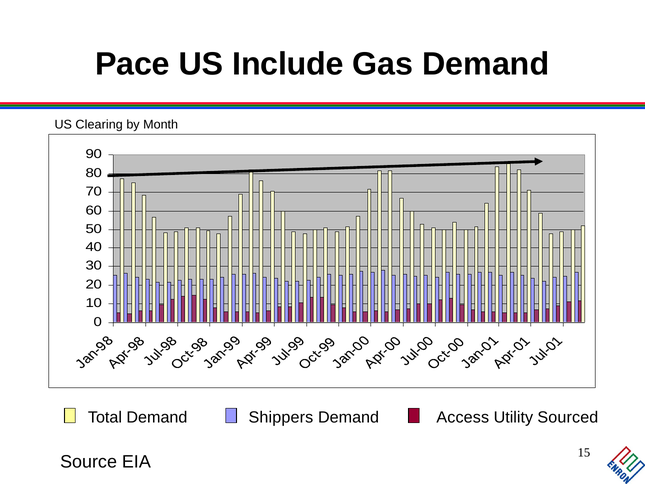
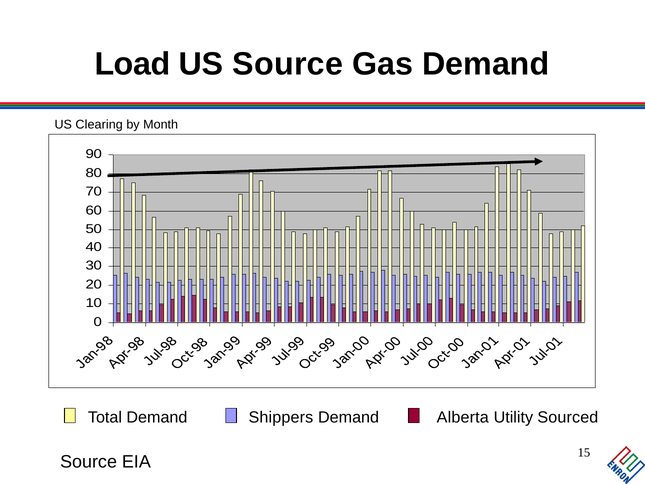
Pace: Pace -> Load
US Include: Include -> Source
Access: Access -> Alberta
